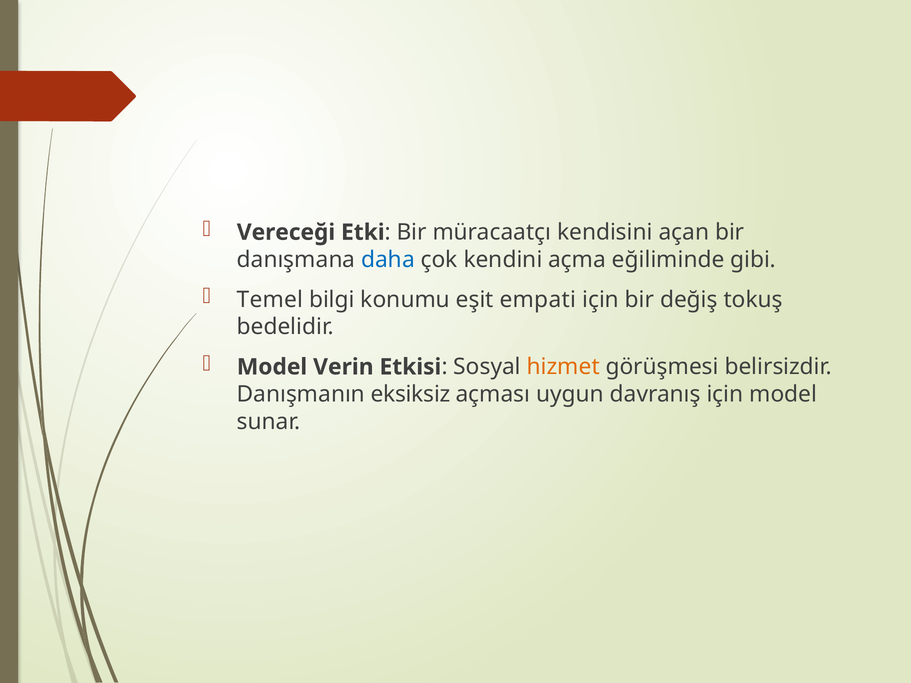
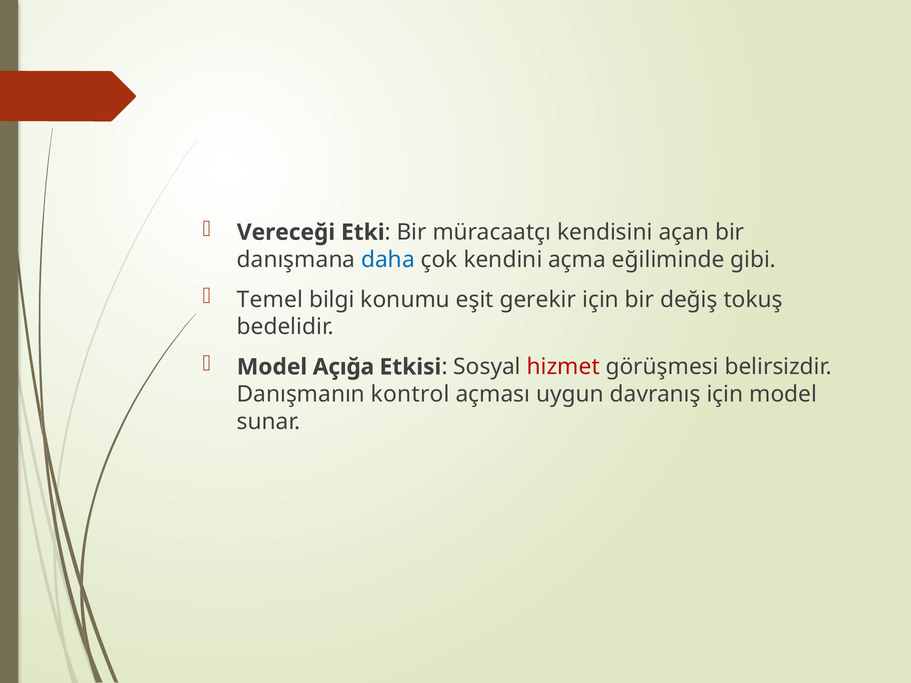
empati: empati -> gerekir
Verin: Verin -> Açığa
hizmet colour: orange -> red
eksiksiz: eksiksiz -> kontrol
